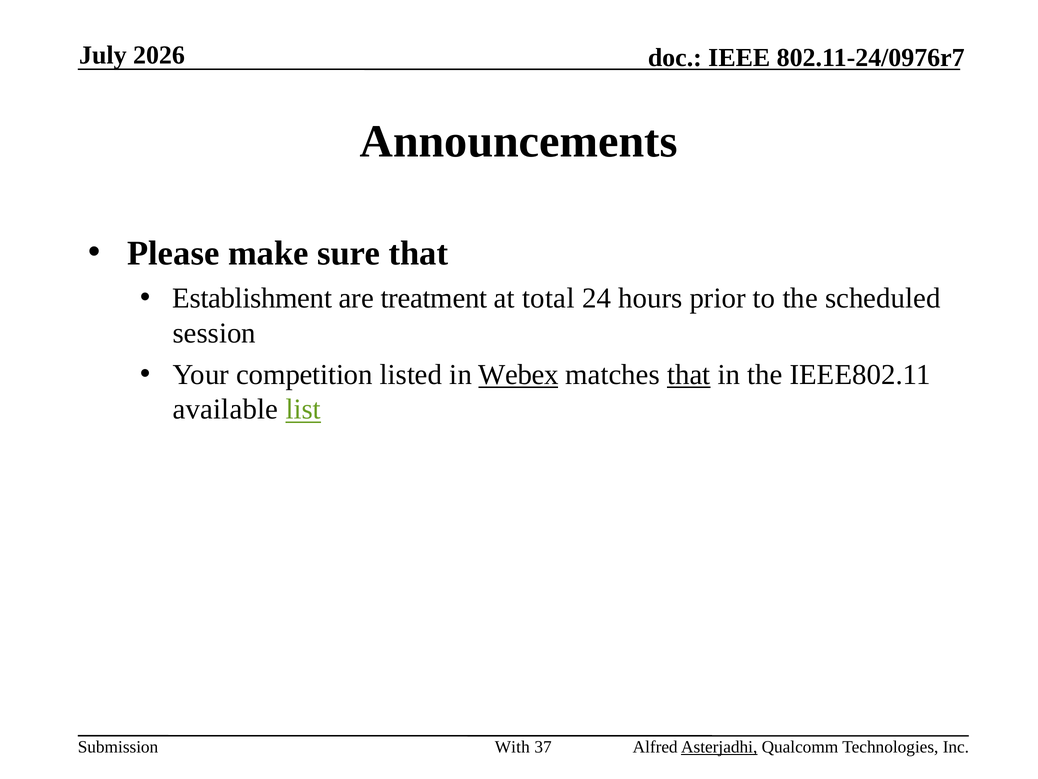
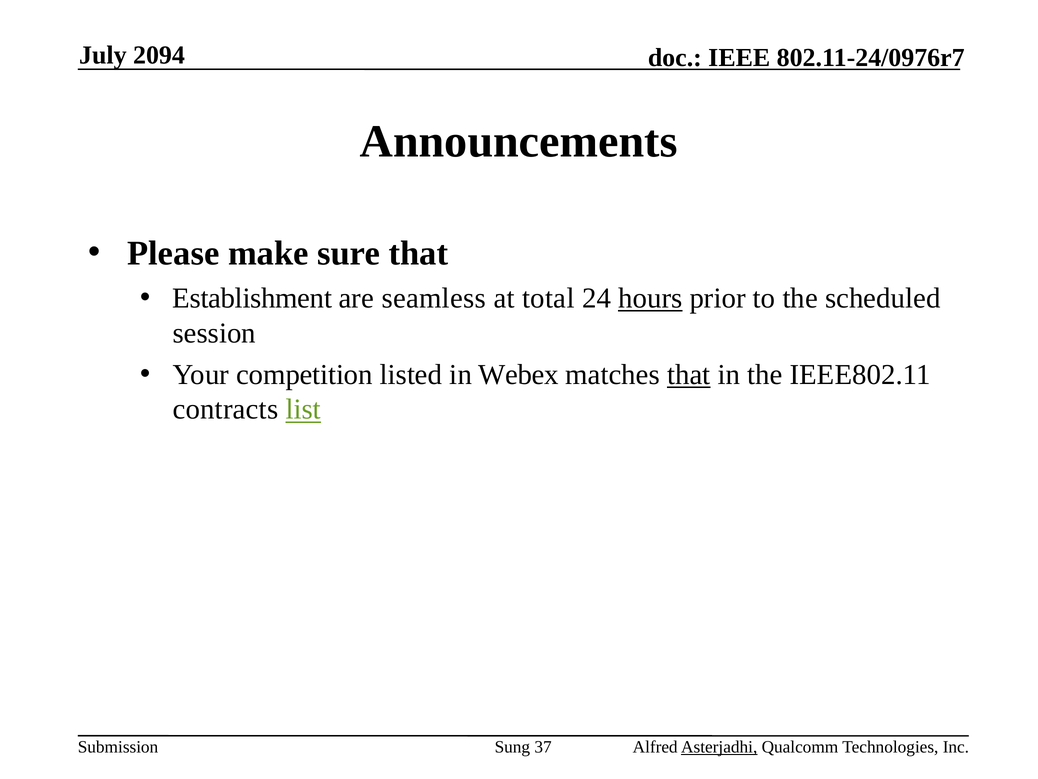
2026: 2026 -> 2094
treatment: treatment -> seamless
hours underline: none -> present
Webex underline: present -> none
available: available -> contracts
With: With -> Sung
